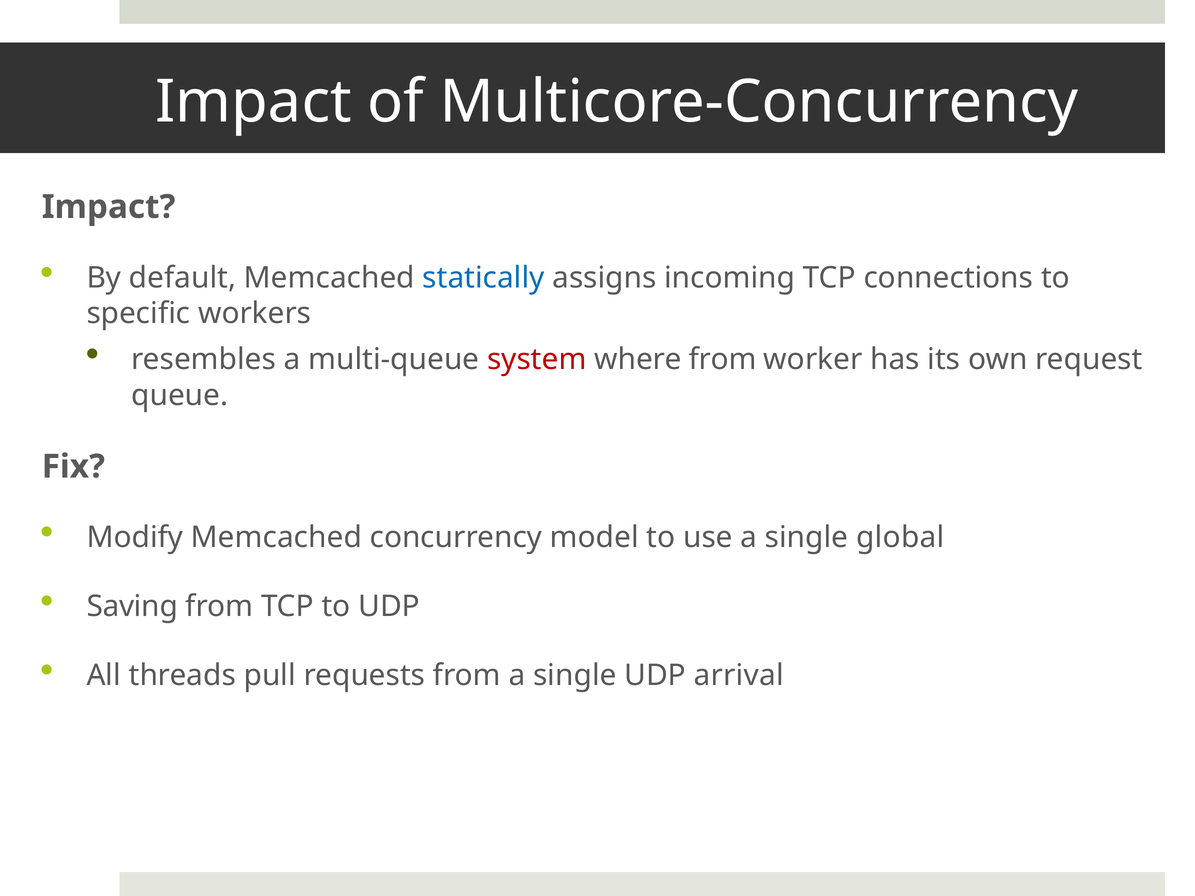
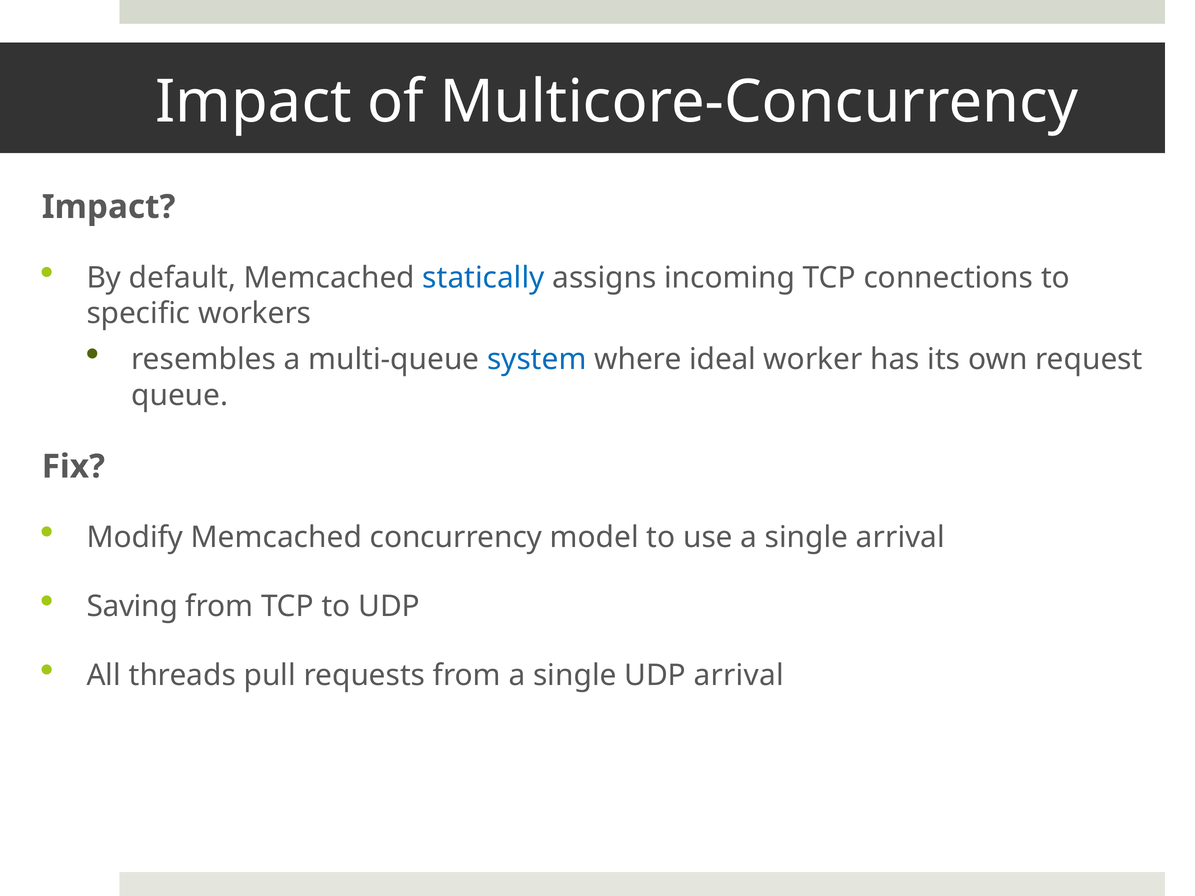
system colour: red -> blue
where from: from -> ideal
single global: global -> arrival
